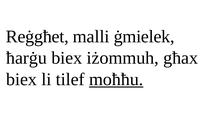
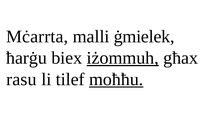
Reġgħet: Reġgħet -> Mċarrta
iżommuh underline: none -> present
biex at (21, 80): biex -> rasu
